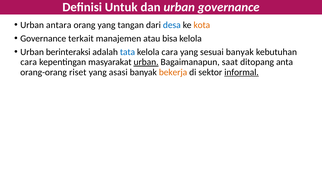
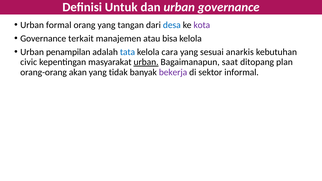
antara: antara -> formal
kota colour: orange -> purple
berinteraksi: berinteraksi -> penampilan
sesuai banyak: banyak -> anarkis
cara at (29, 62): cara -> civic
anta: anta -> plan
riset: riset -> akan
asasi: asasi -> tidak
bekerja colour: orange -> purple
informal underline: present -> none
